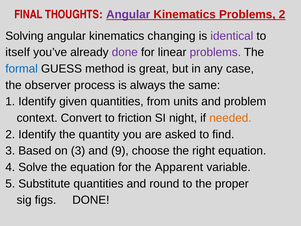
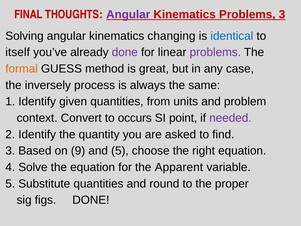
Problems 2: 2 -> 3
identical colour: purple -> blue
formal colour: blue -> orange
observer: observer -> inversely
friction: friction -> occurs
night: night -> point
needed colour: orange -> purple
on 3: 3 -> 9
and 9: 9 -> 5
